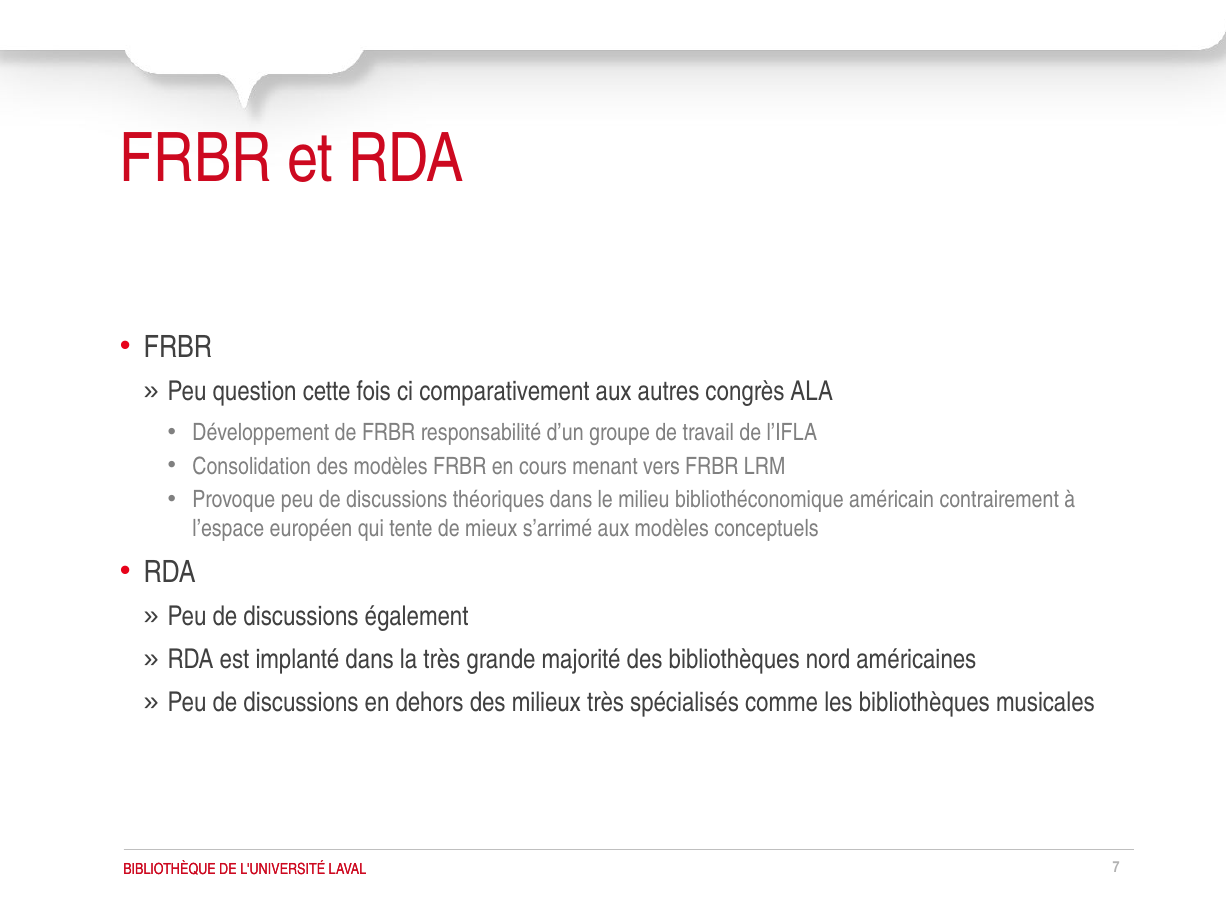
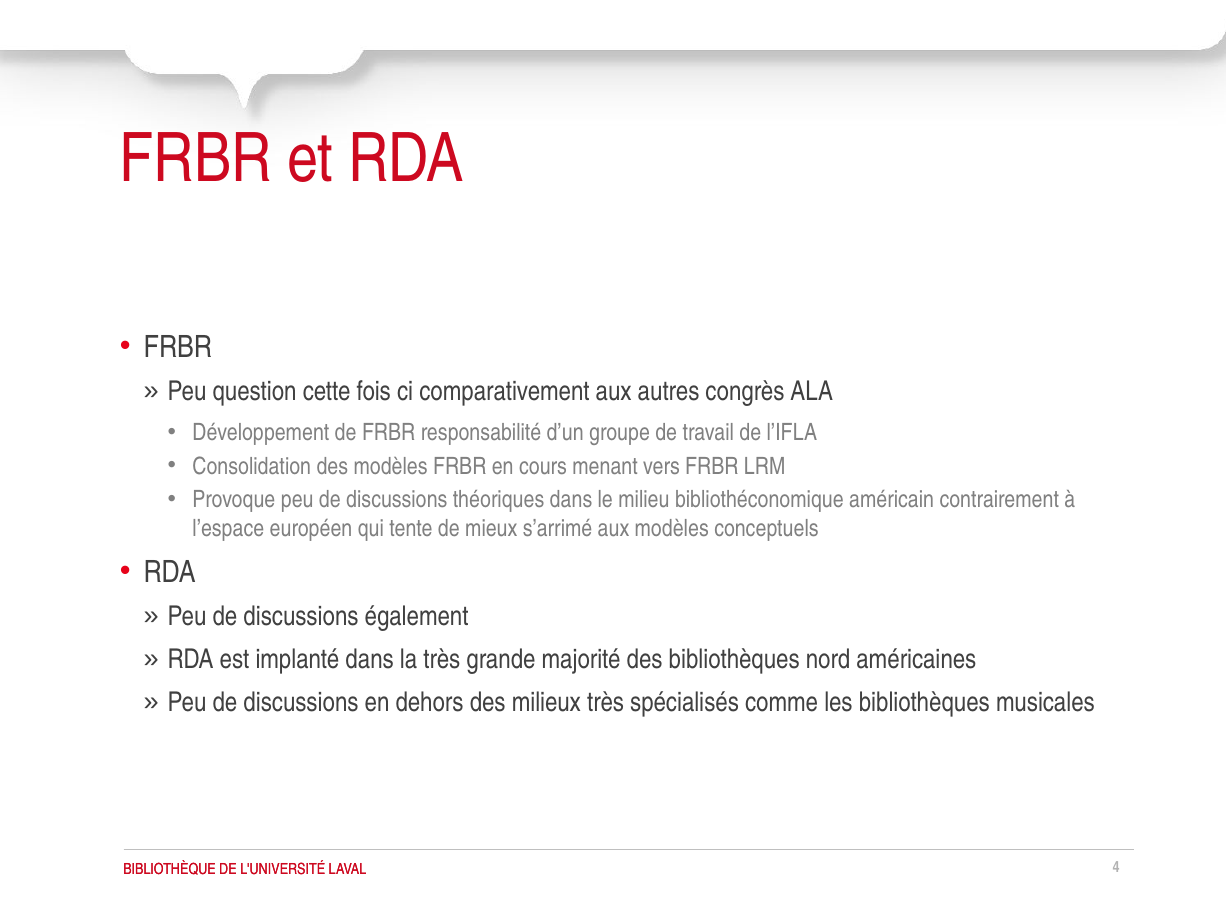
7: 7 -> 4
